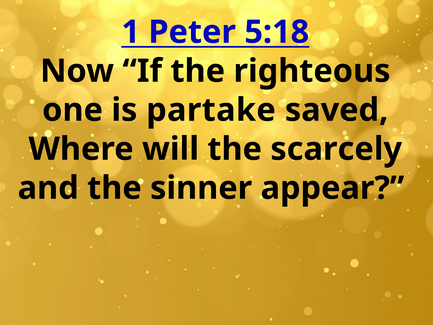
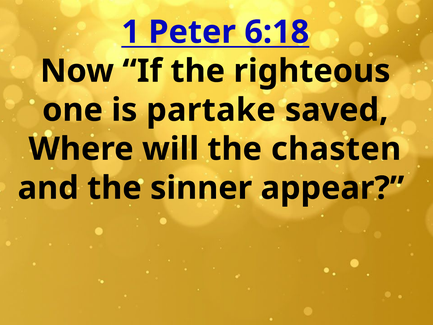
5:18: 5:18 -> 6:18
scarcely: scarcely -> chasten
